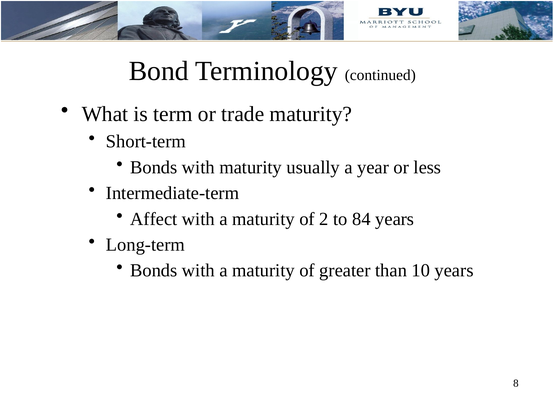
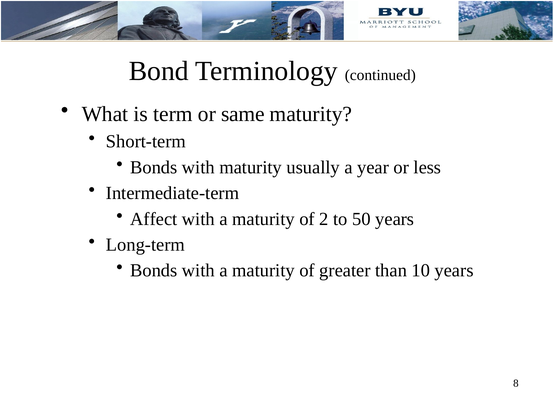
trade: trade -> same
84: 84 -> 50
